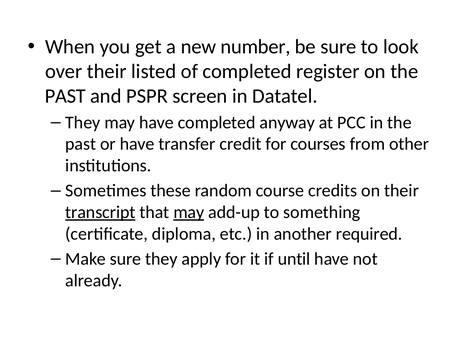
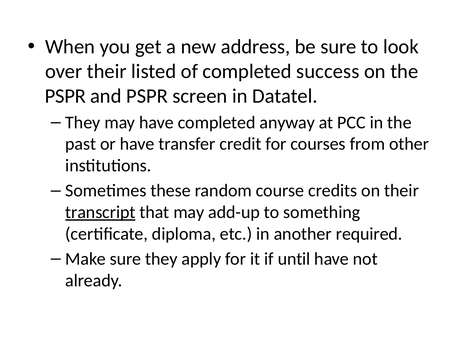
number: number -> address
register: register -> success
PAST at (65, 96): PAST -> PSPR
may at (189, 213) underline: present -> none
